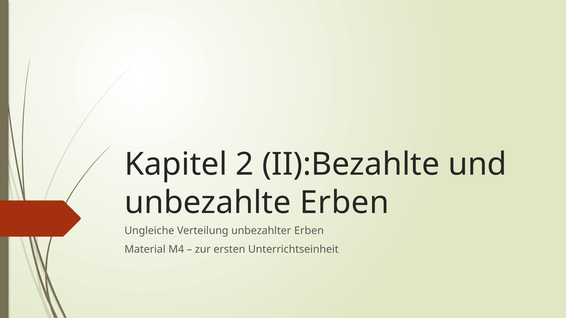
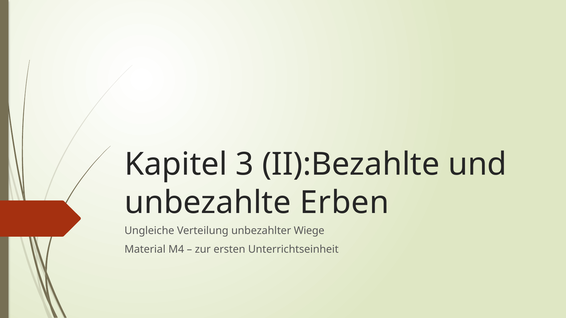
2: 2 -> 3
unbezahlter Erben: Erben -> Wiege
